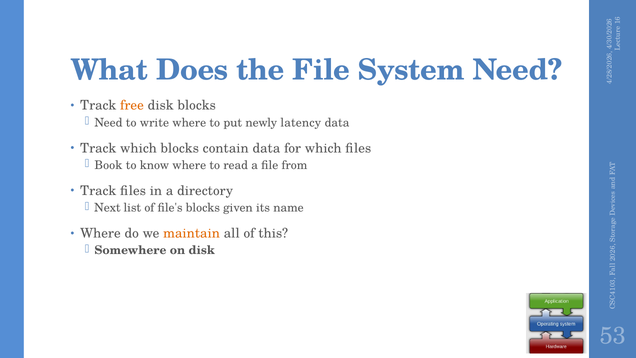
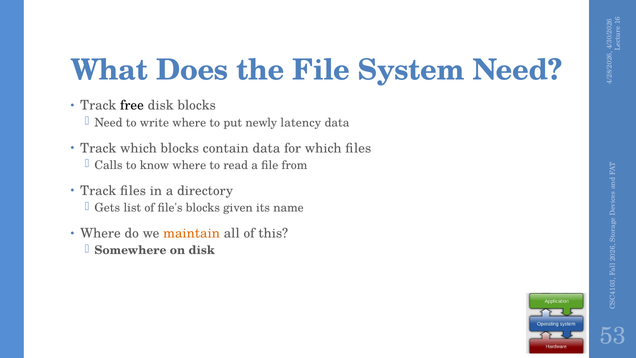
free colour: orange -> black
Book: Book -> Calls
Next: Next -> Gets
